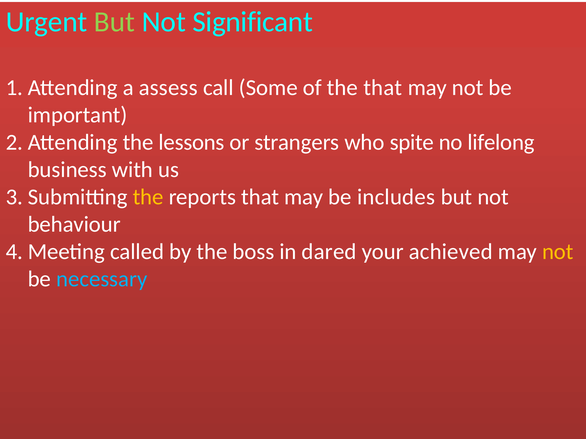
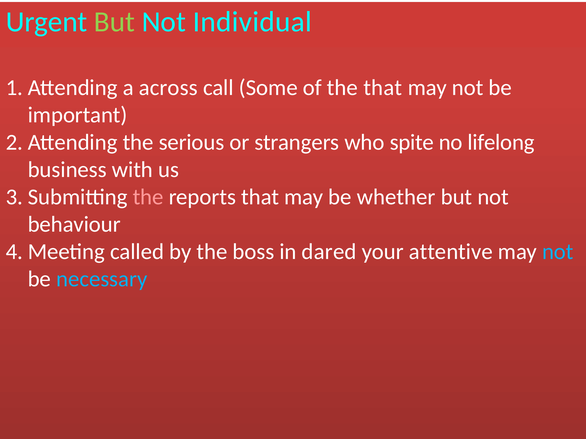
Significant: Significant -> Individual
assess: assess -> across
lessons: lessons -> serious
the at (148, 197) colour: yellow -> pink
includes: includes -> whether
achieved: achieved -> attentive
not at (558, 252) colour: yellow -> light blue
